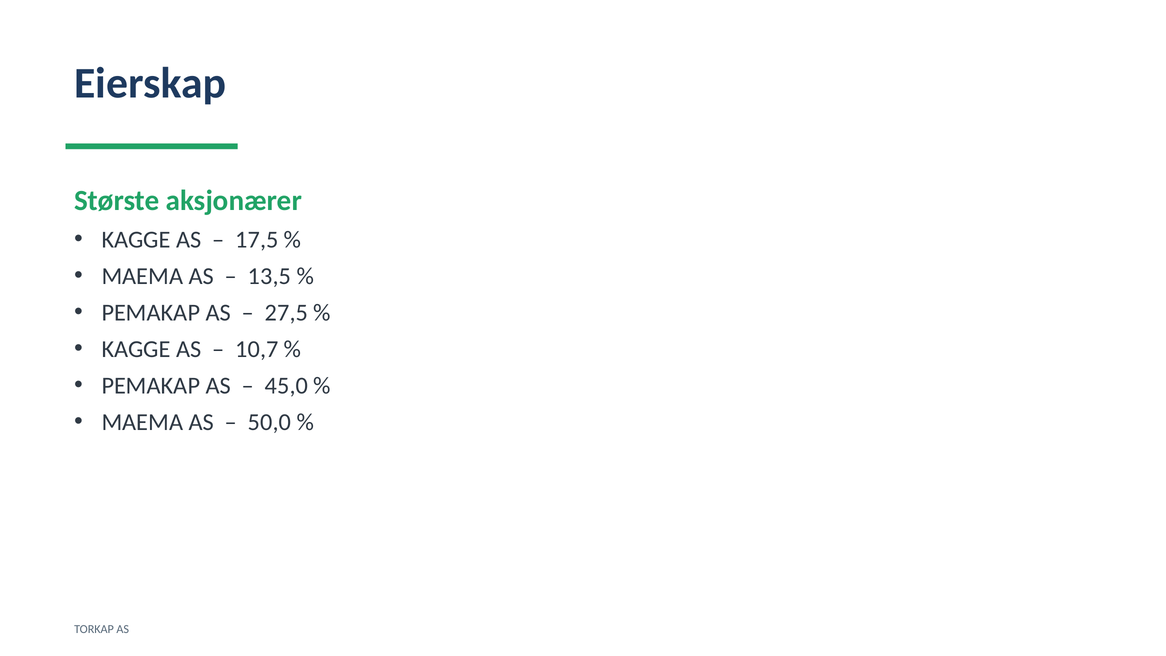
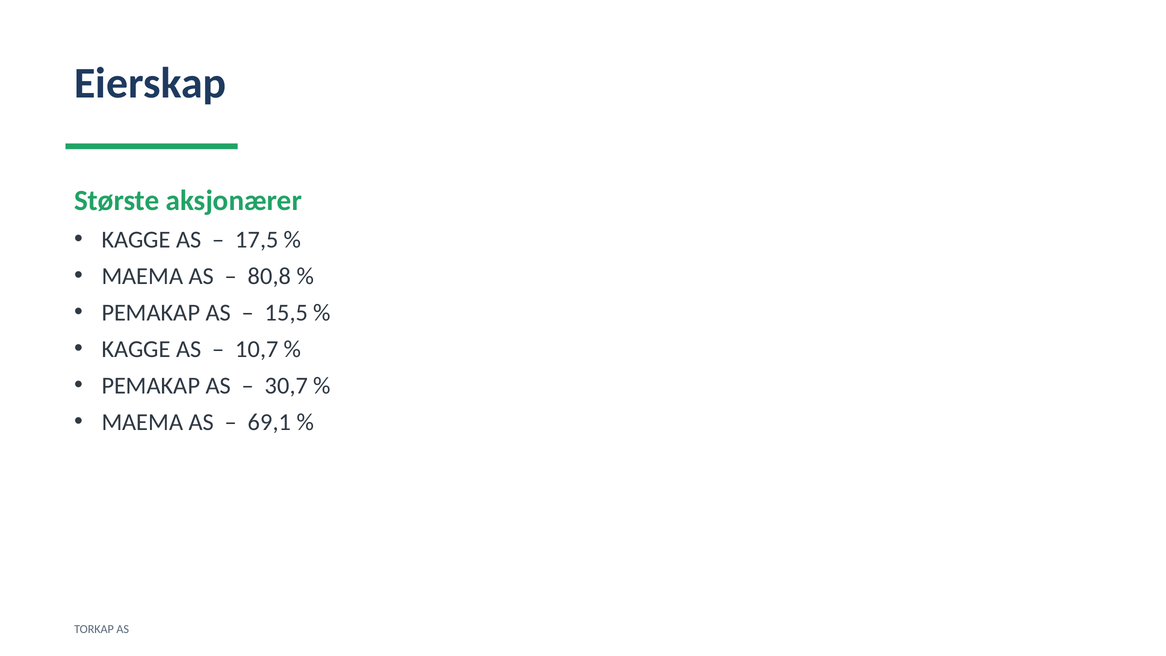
13,5: 13,5 -> 80,8
27,5: 27,5 -> 15,5
45,0: 45,0 -> 30,7
50,0: 50,0 -> 69,1
